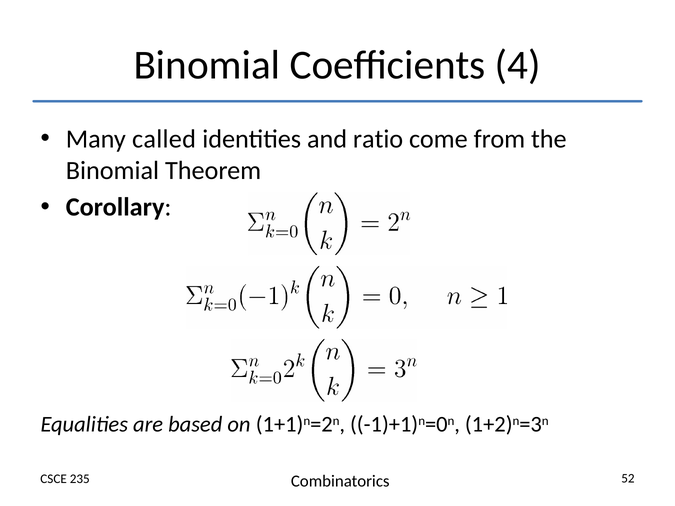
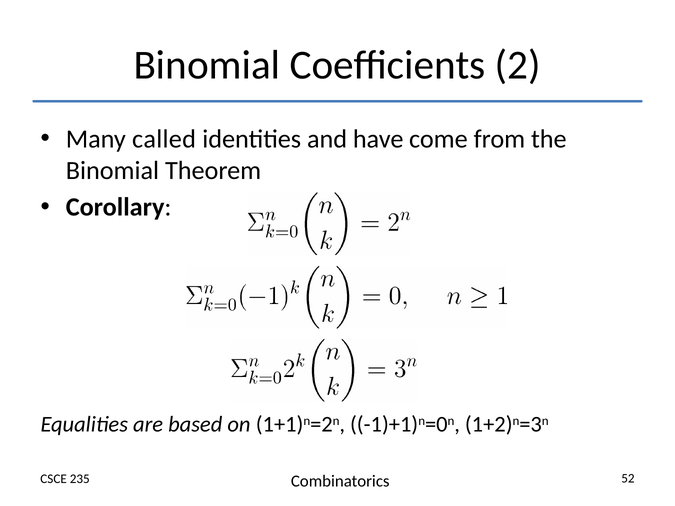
4: 4 -> 2
ratio: ratio -> have
